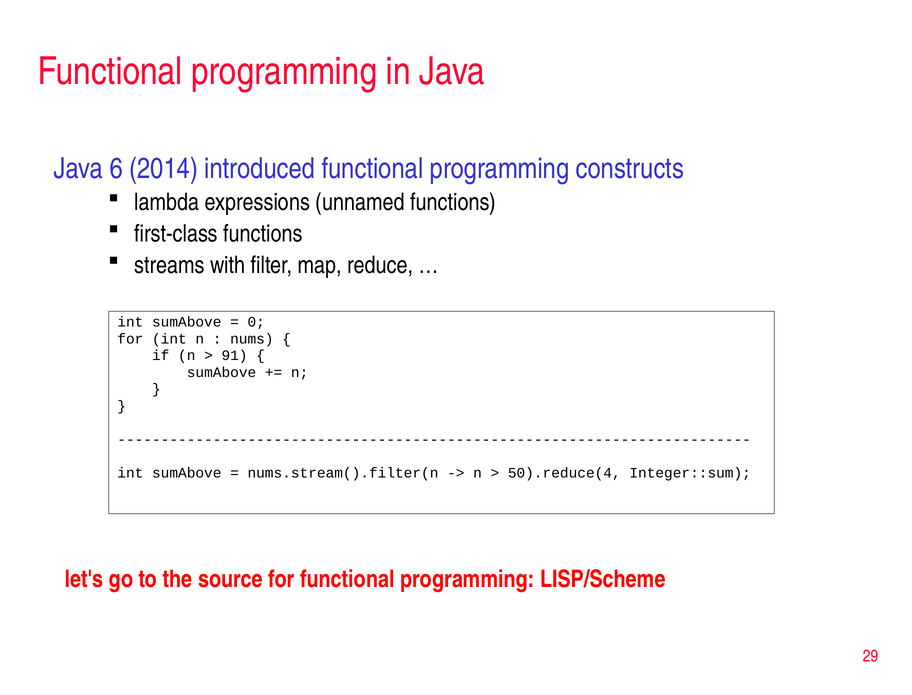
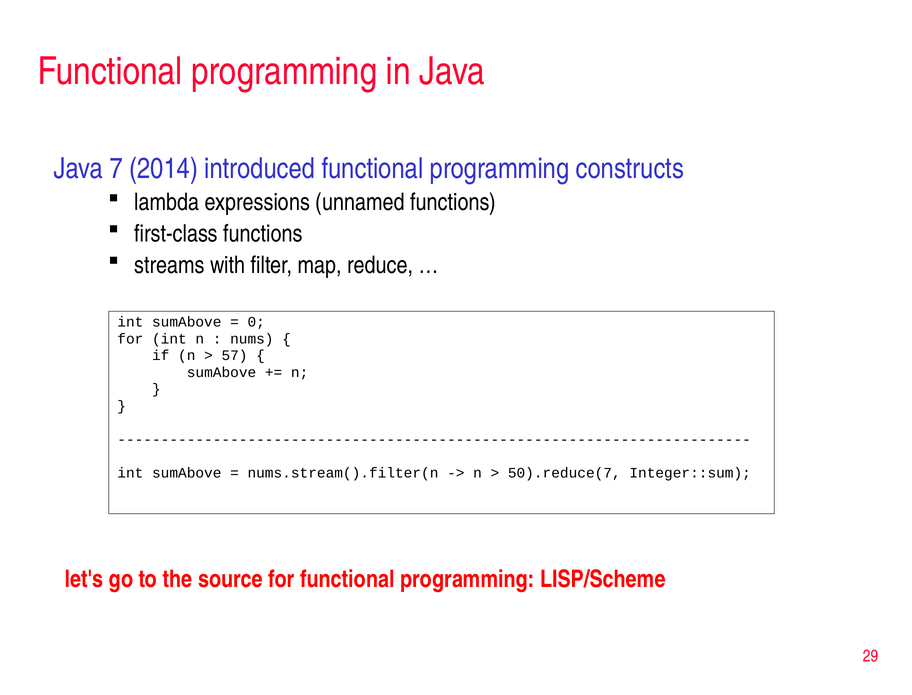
6: 6 -> 7
91: 91 -> 57
50).reduce(4: 50).reduce(4 -> 50).reduce(7
